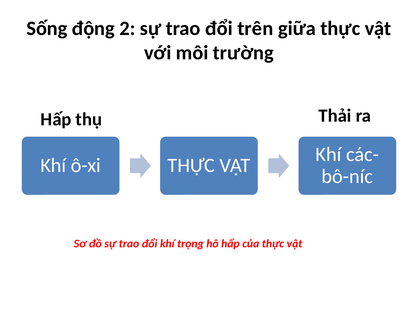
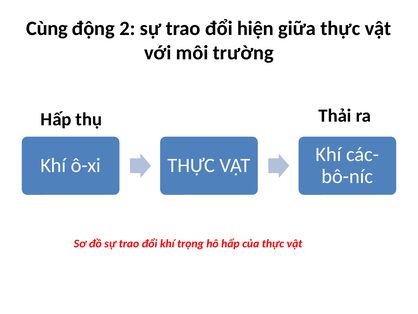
Sống: Sống -> Cùng
trên: trên -> hiện
